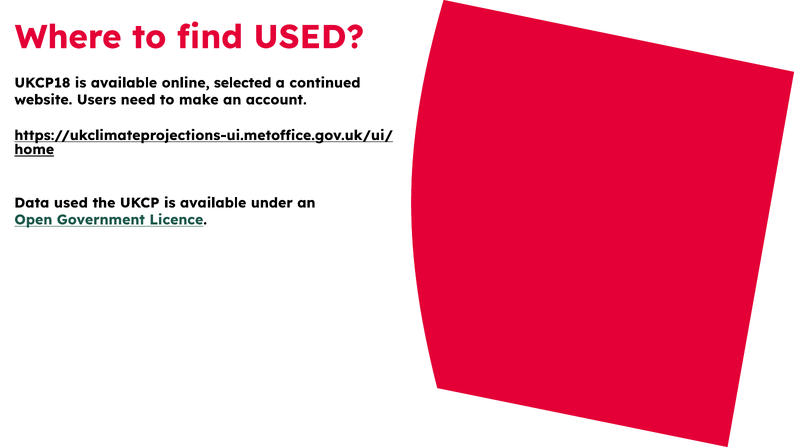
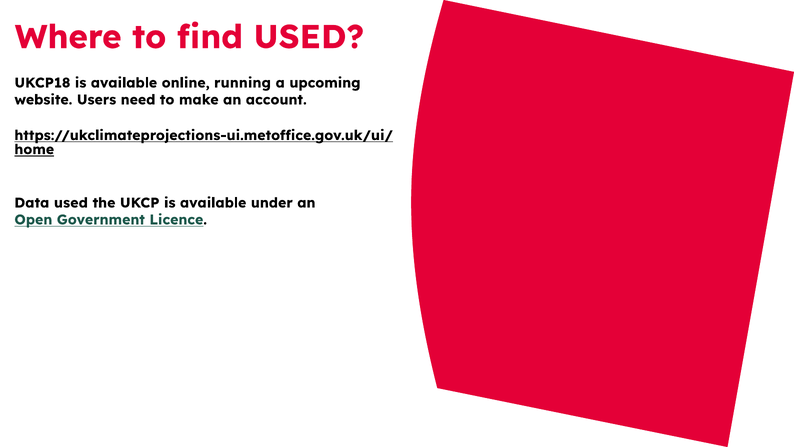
selected: selected -> running
continued: continued -> upcoming
